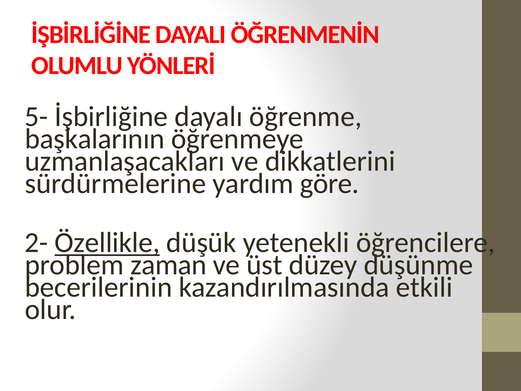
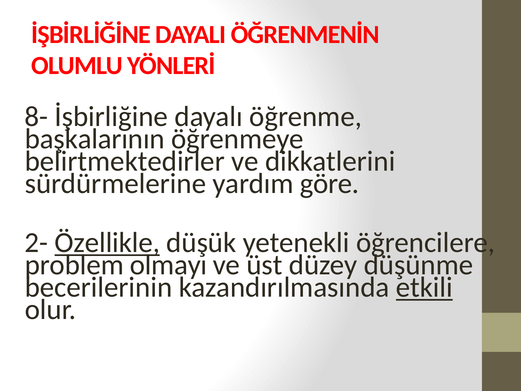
5-: 5- -> 8-
uzmanlaşacakları: uzmanlaşacakları -> belirtmektedirler
zaman: zaman -> olmayı
etkili underline: none -> present
